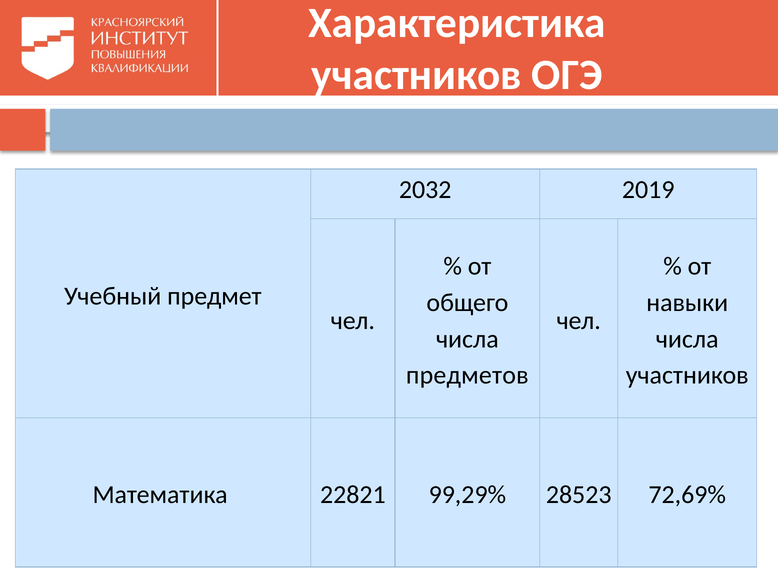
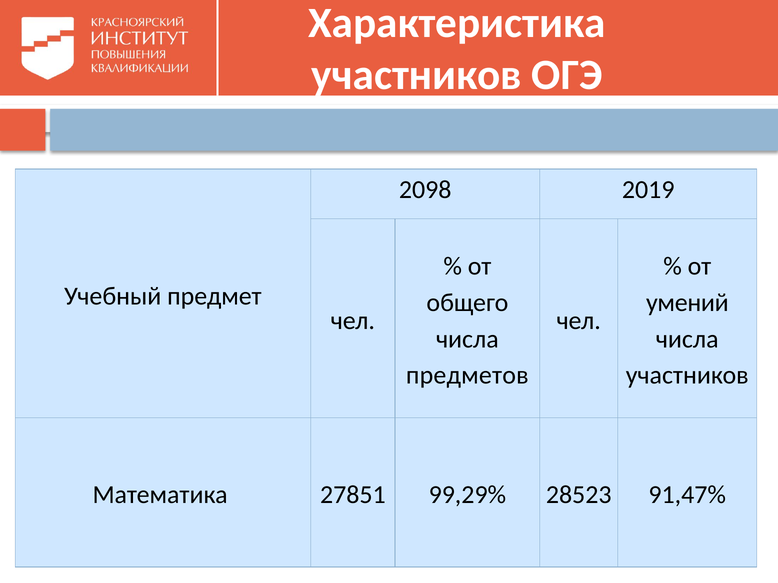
2032: 2032 -> 2098
навыки: навыки -> умений
22821: 22821 -> 27851
72,69%: 72,69% -> 91,47%
